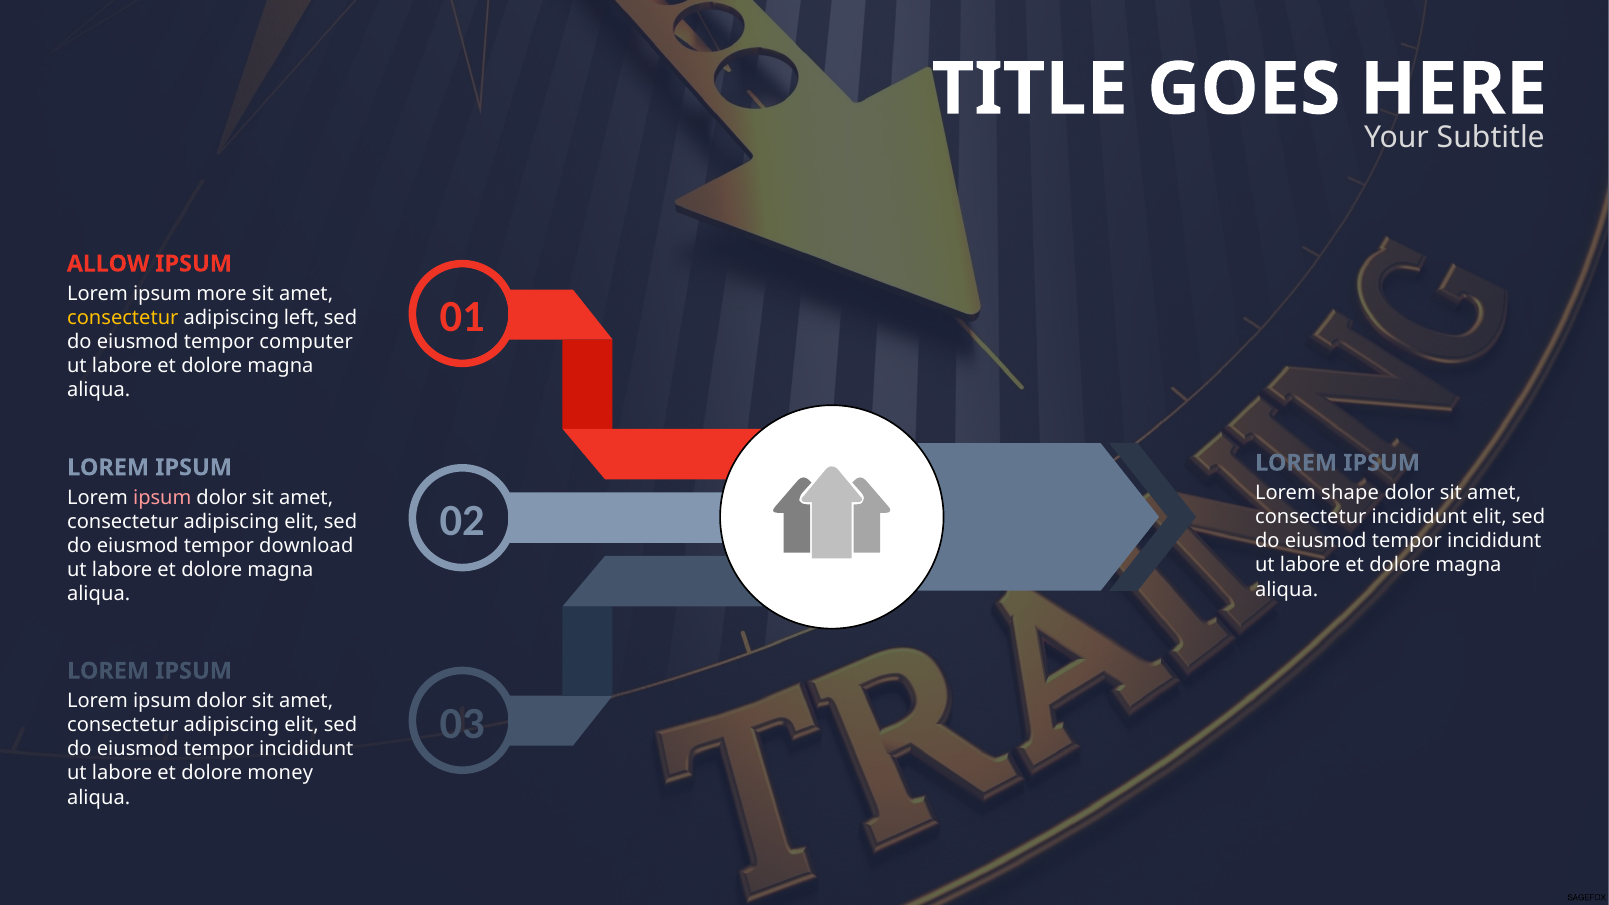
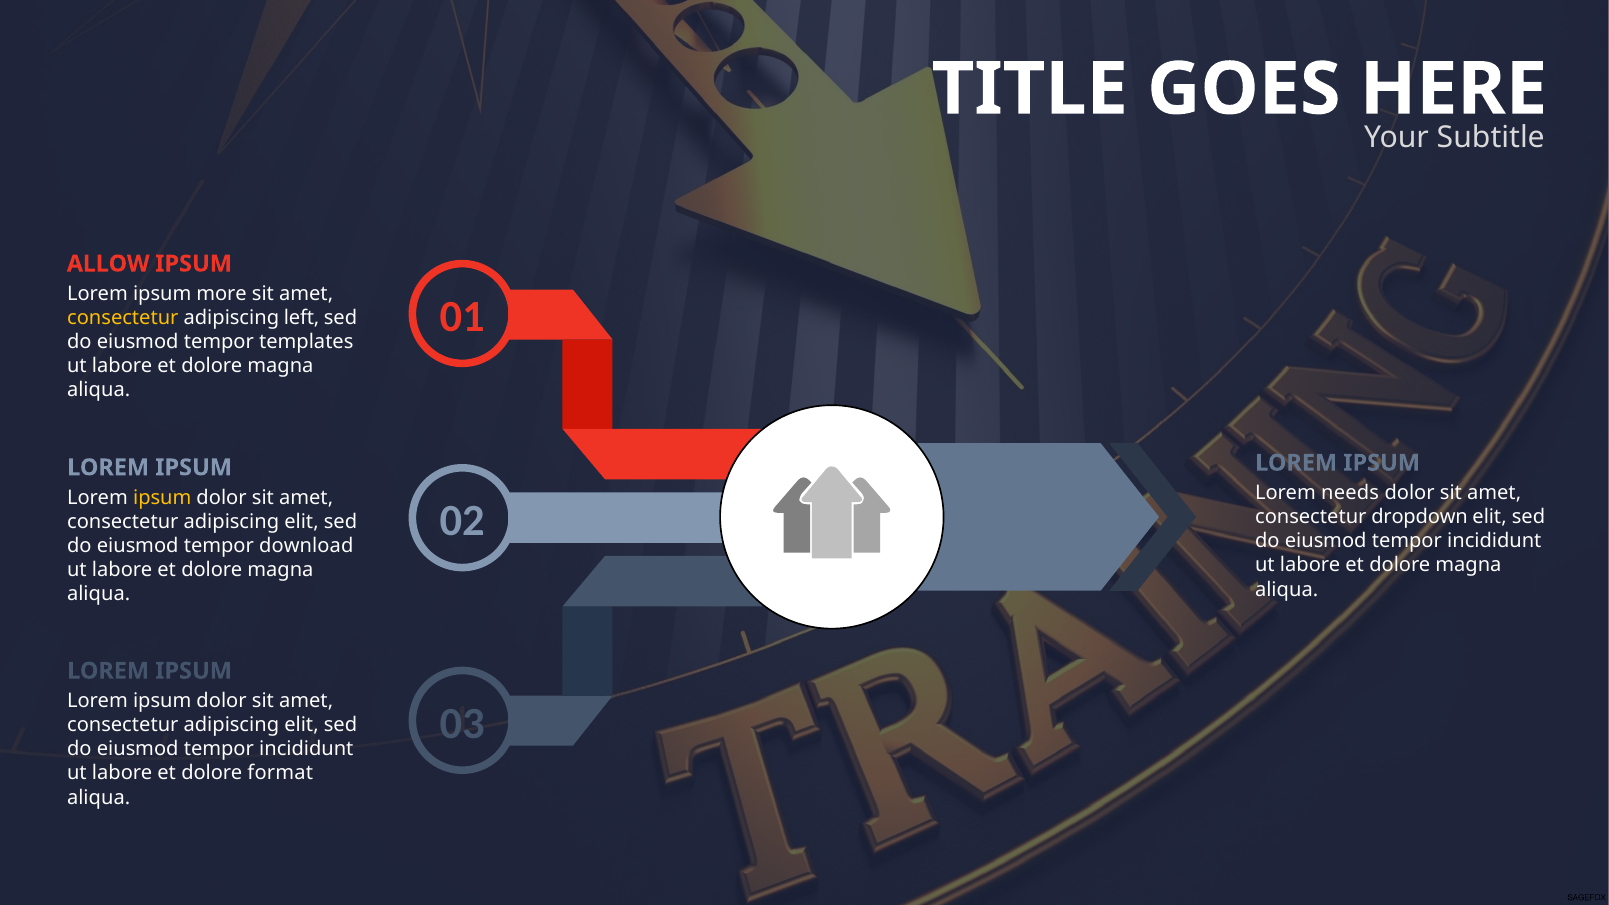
computer: computer -> templates
shape: shape -> needs
ipsum at (162, 497) colour: pink -> yellow
consectetur incididunt: incididunt -> dropdown
money: money -> format
